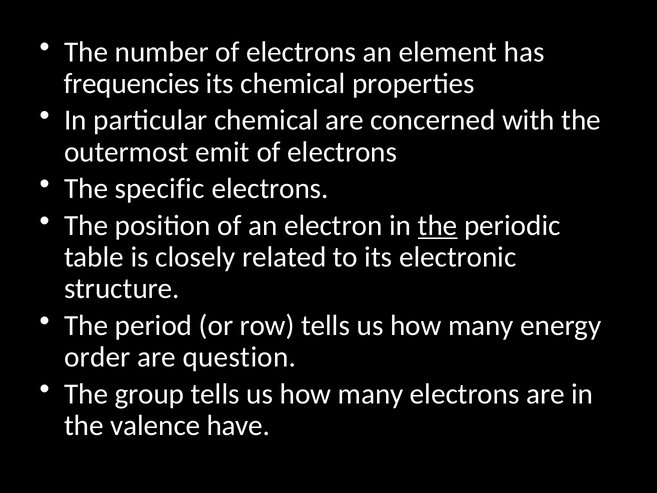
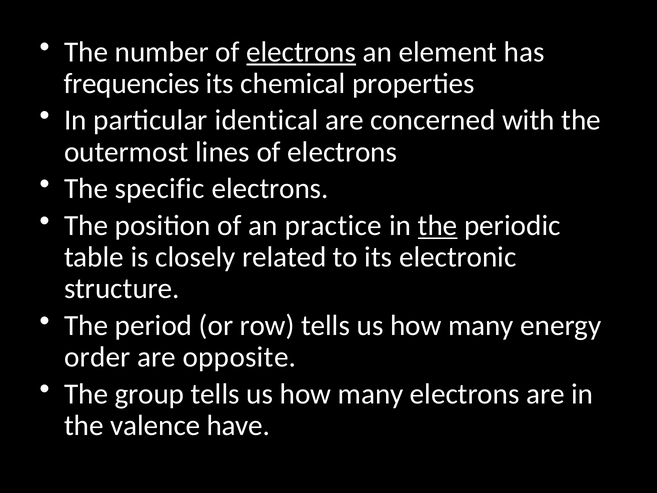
electrons at (301, 52) underline: none -> present
particular chemical: chemical -> identical
emit: emit -> lines
electron: electron -> practice
question: question -> opposite
